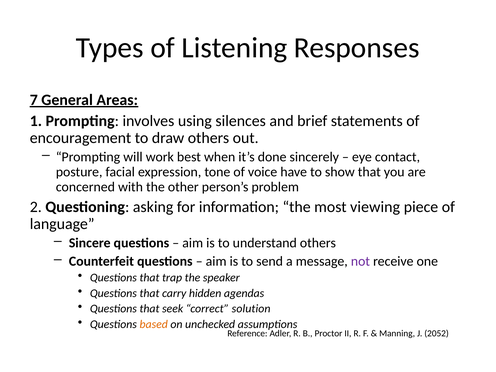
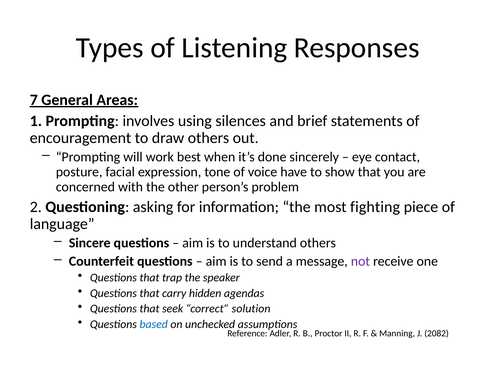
viewing: viewing -> fighting
based colour: orange -> blue
2052: 2052 -> 2082
